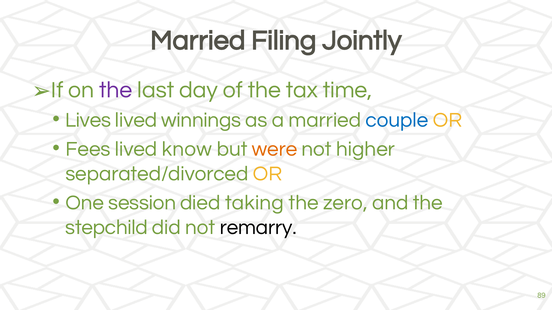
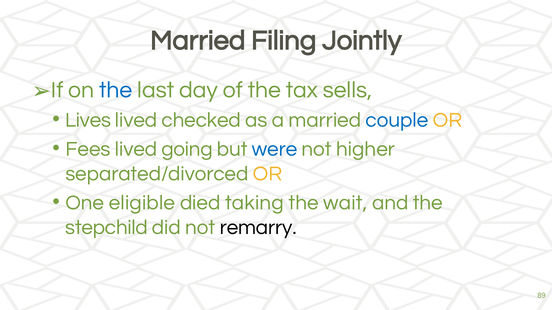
the at (116, 90) colour: purple -> blue
time: time -> sells
winnings: winnings -> checked
know: know -> going
were colour: orange -> blue
session: session -> eligible
zero: zero -> wait
